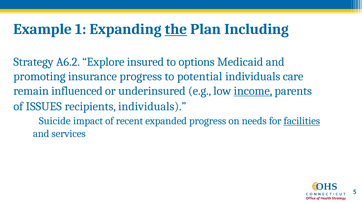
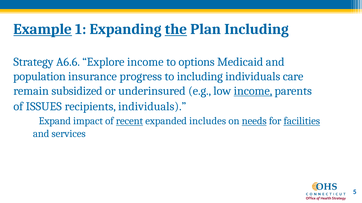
Example underline: none -> present
A6.2: A6.2 -> A6.6
Explore insured: insured -> income
promoting: promoting -> population
to potential: potential -> including
influenced: influenced -> subsidized
Suicide: Suicide -> Expand
recent underline: none -> present
expanded progress: progress -> includes
needs underline: none -> present
